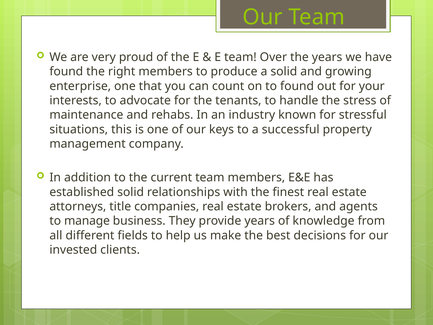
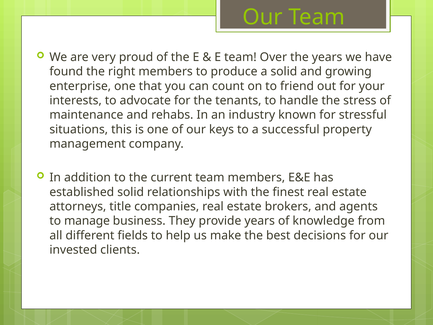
to found: found -> friend
